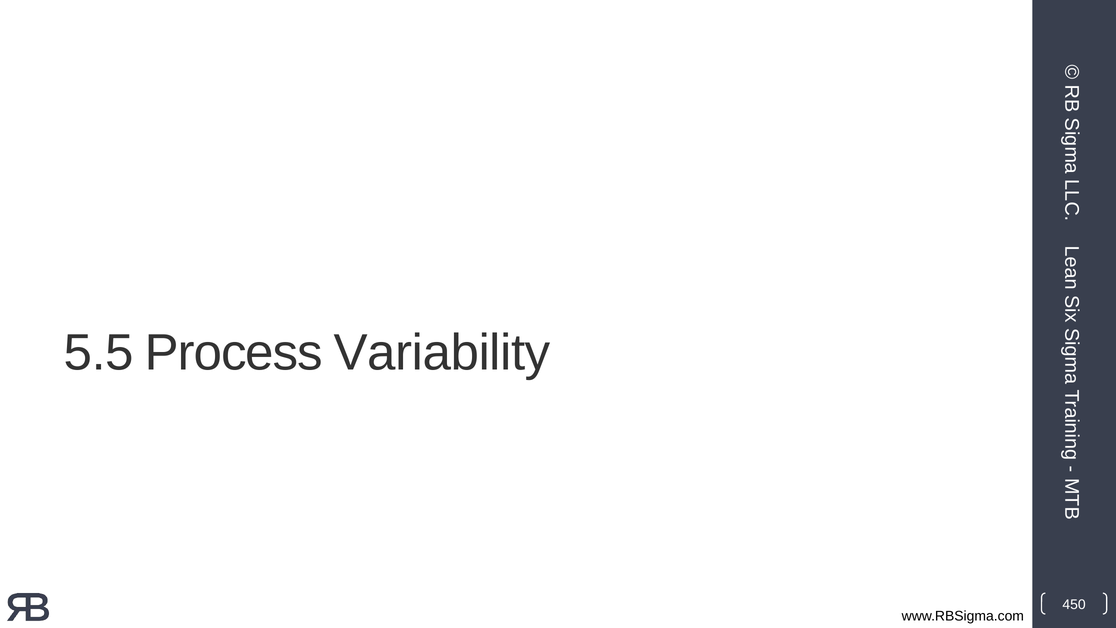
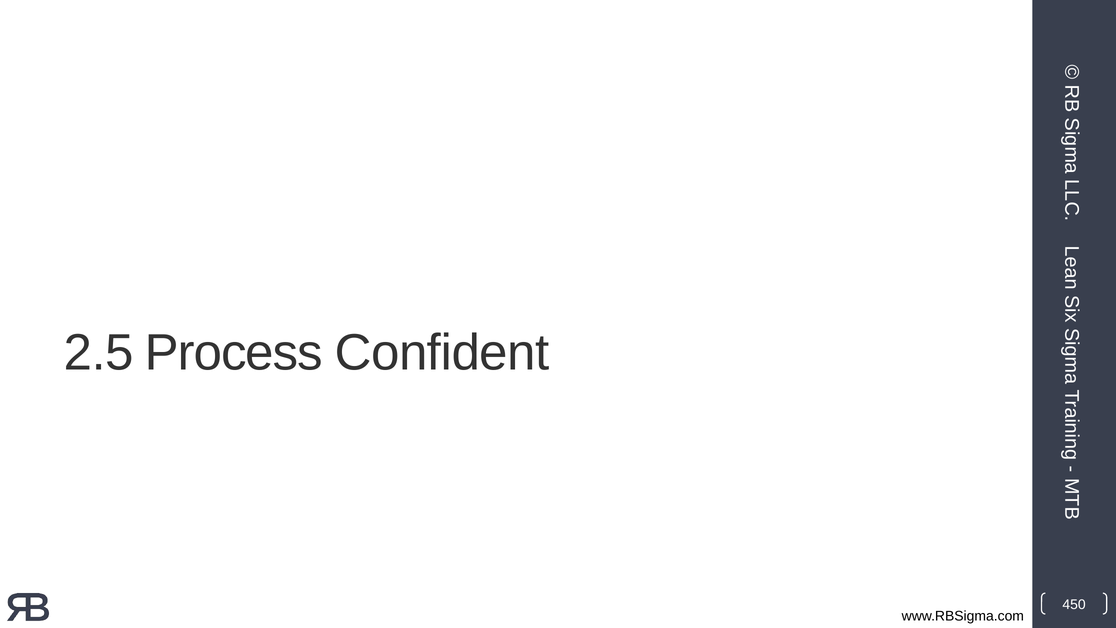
5.5: 5.5 -> 2.5
Variability: Variability -> Confident
